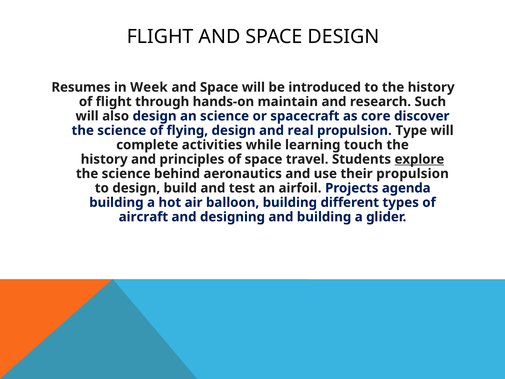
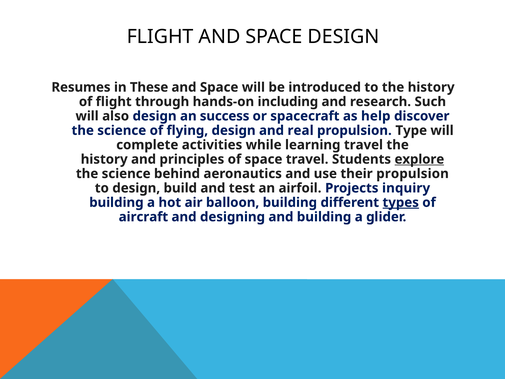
Week: Week -> These
maintain: maintain -> including
an science: science -> success
core: core -> help
learning touch: touch -> travel
agenda: agenda -> inquiry
types underline: none -> present
